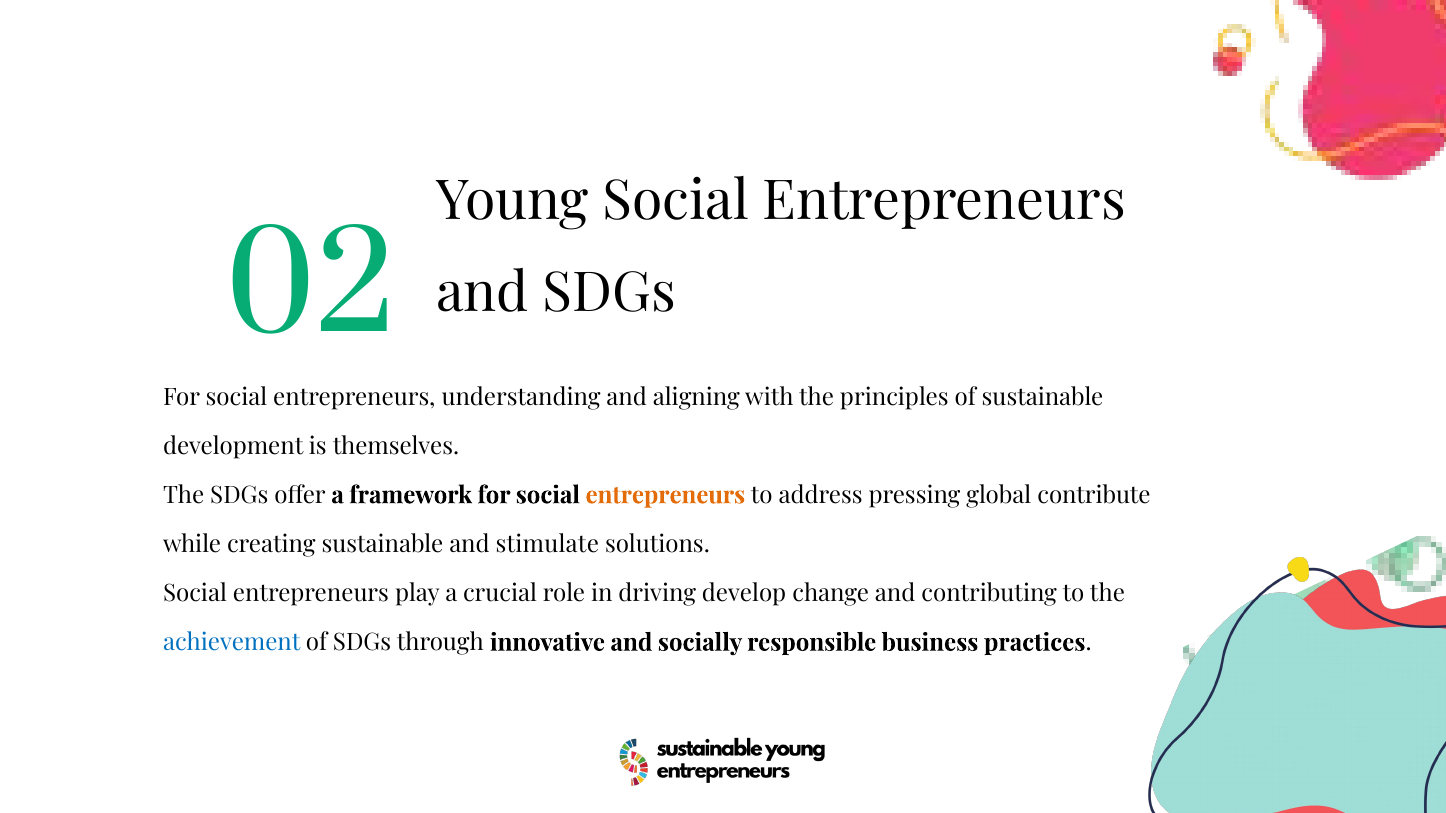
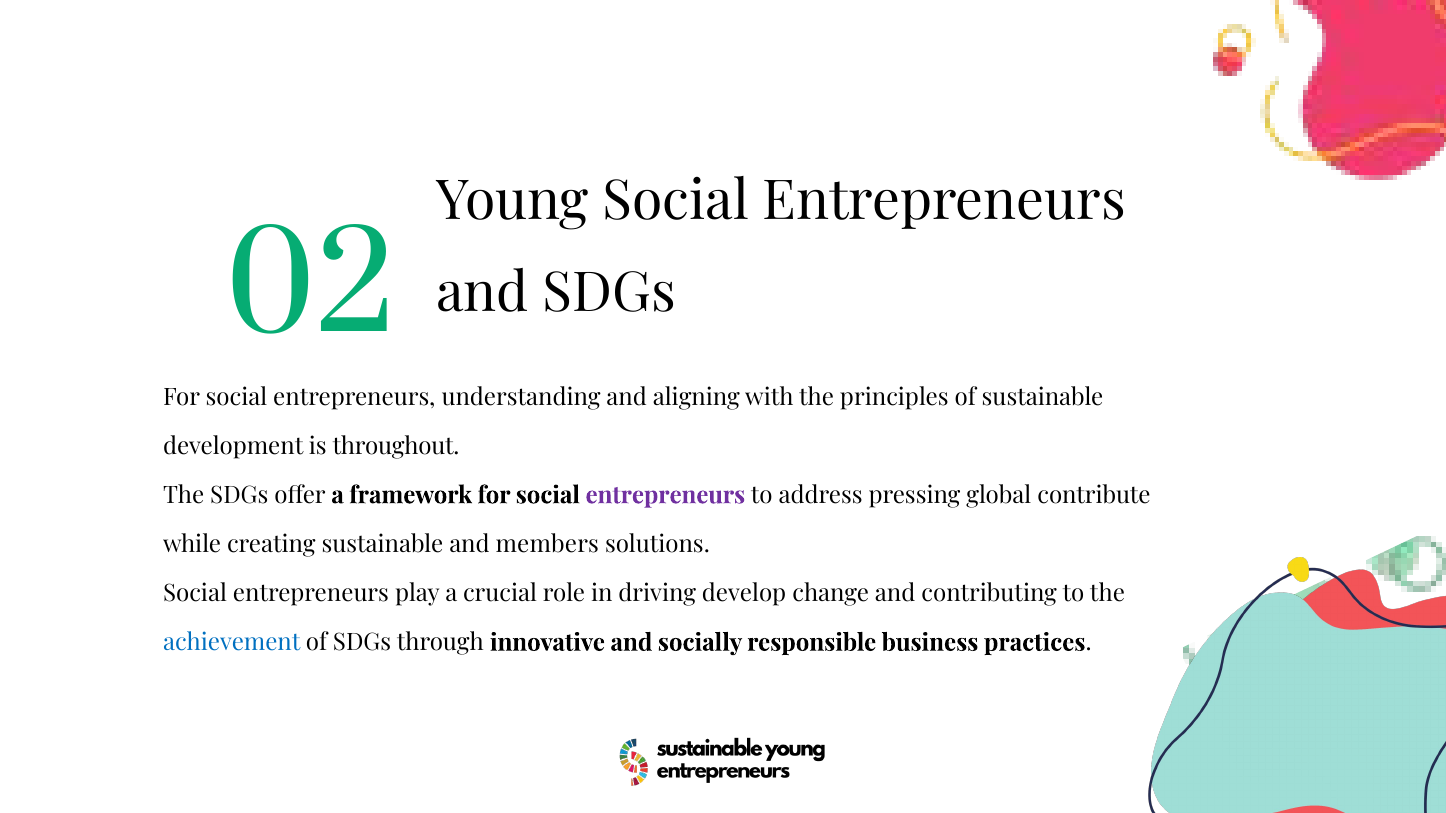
themselves: themselves -> throughout
entrepreneurs at (665, 496) colour: orange -> purple
stimulate: stimulate -> members
